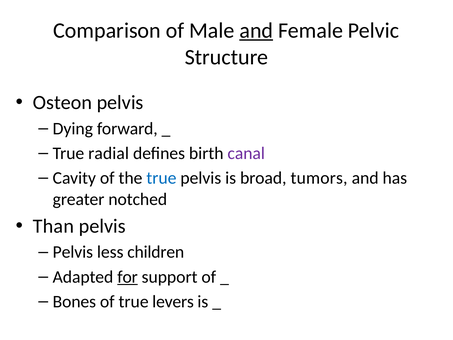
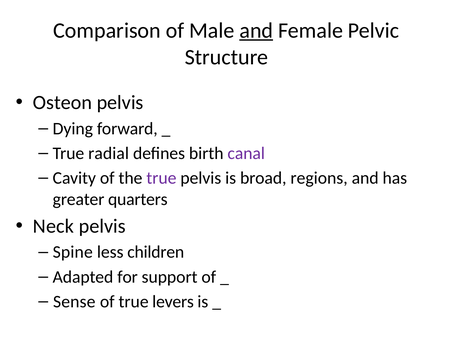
true at (161, 178) colour: blue -> purple
tumors: tumors -> regions
notched: notched -> quarters
Than: Than -> Neck
Pelvis at (73, 252): Pelvis -> Spine
for underline: present -> none
Bones: Bones -> Sense
